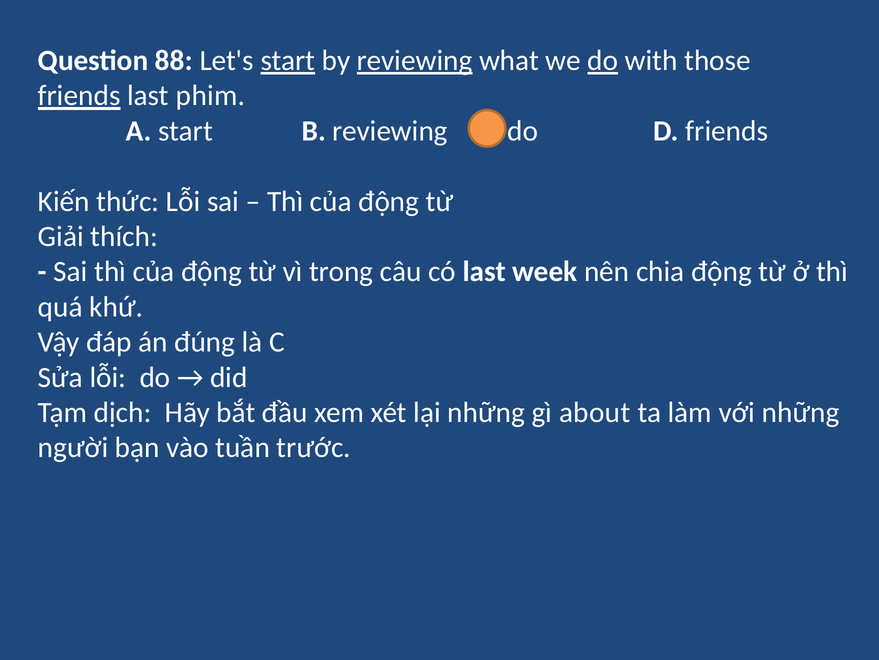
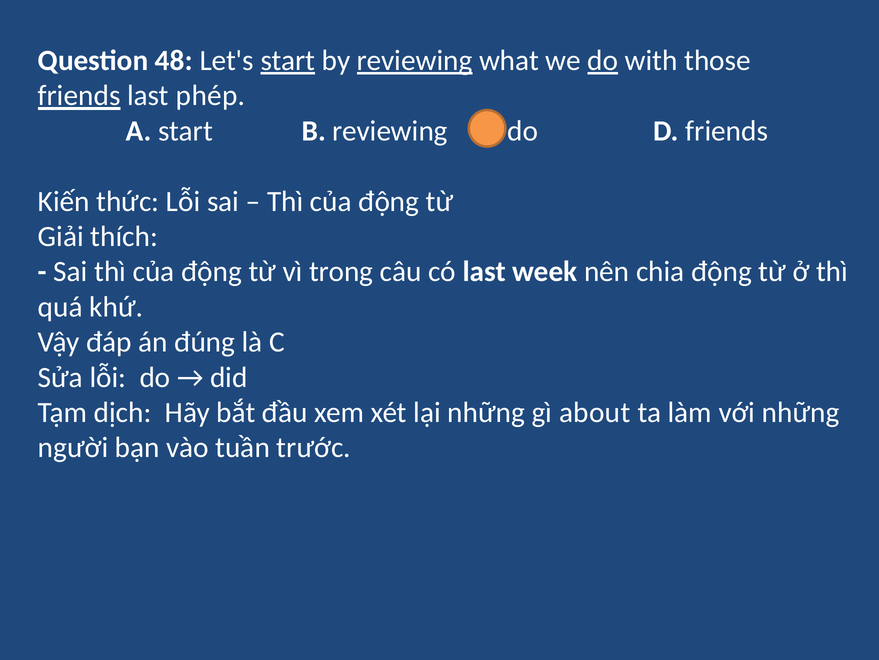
88: 88 -> 48
phim: phim -> phép
